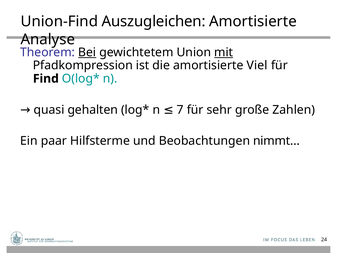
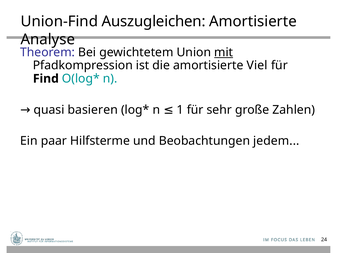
Bei underline: present -> none
gehalten: gehalten -> basieren
7: 7 -> 1
nimmt: nimmt -> jedem
